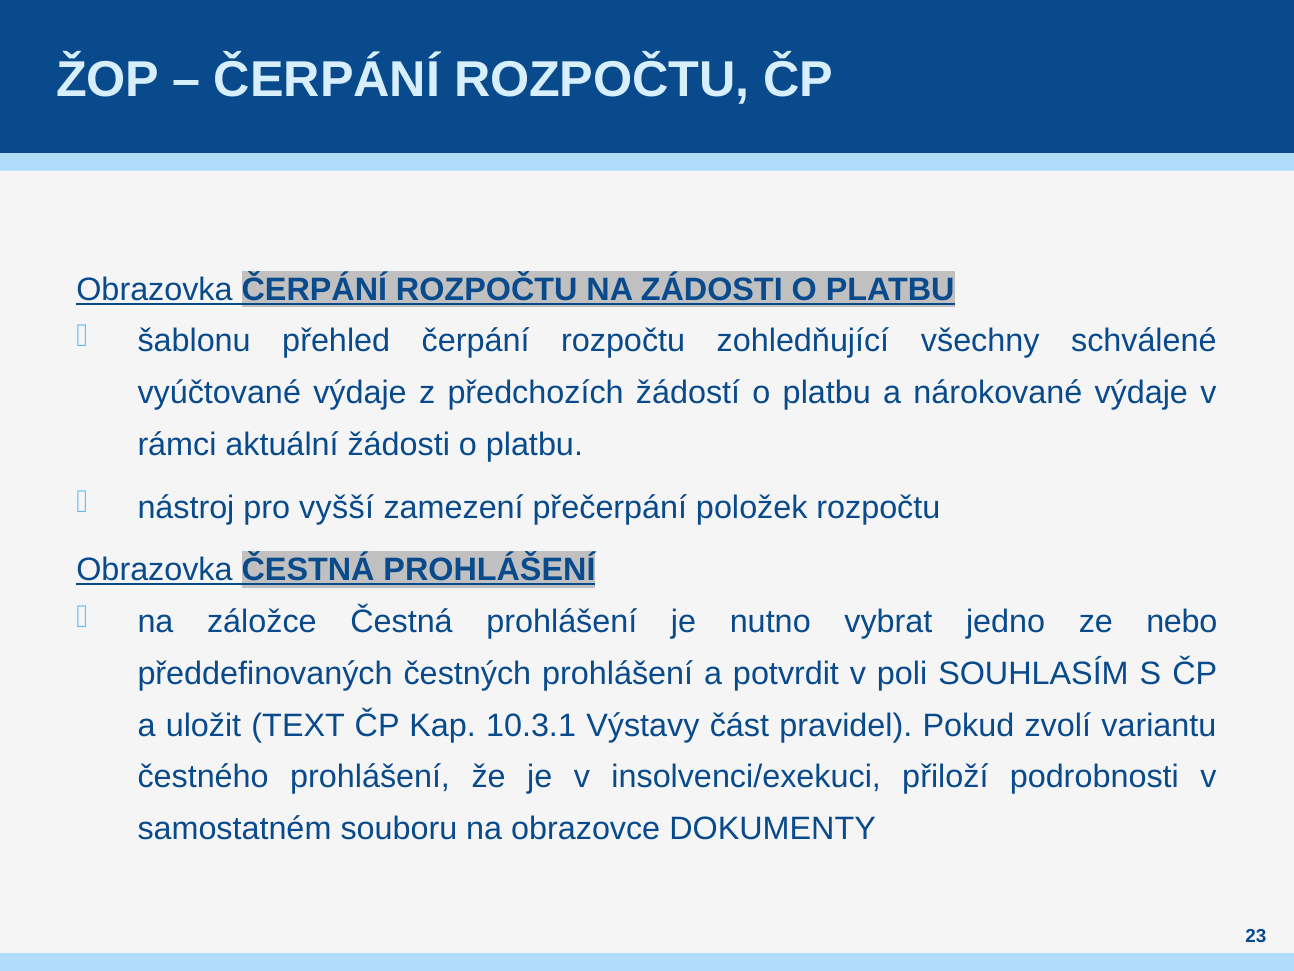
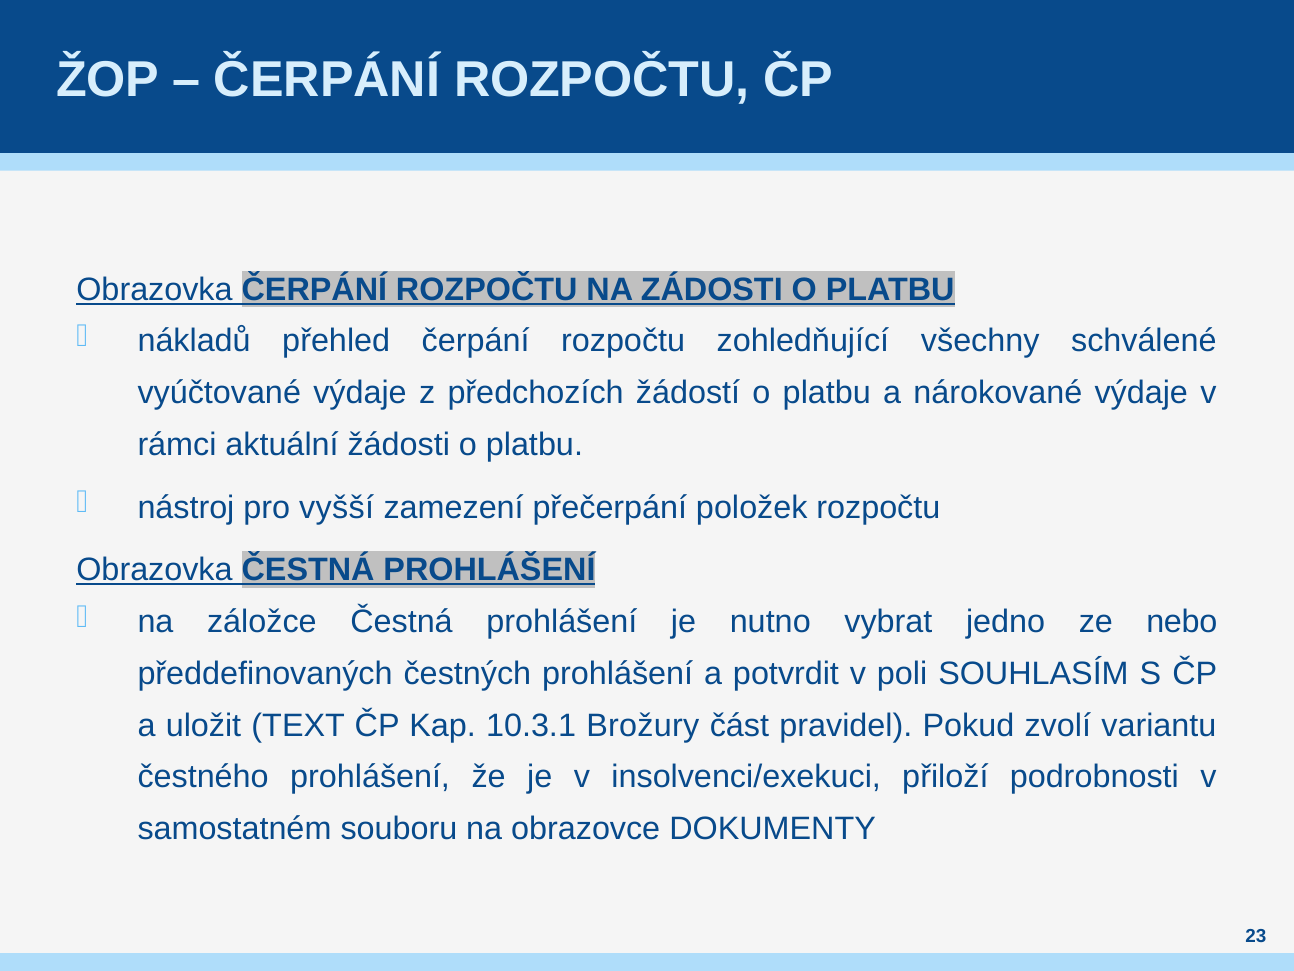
šablonu: šablonu -> nákladů
Výstavy: Výstavy -> Brožury
